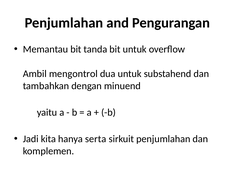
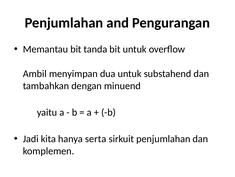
mengontrol: mengontrol -> menyimpan
